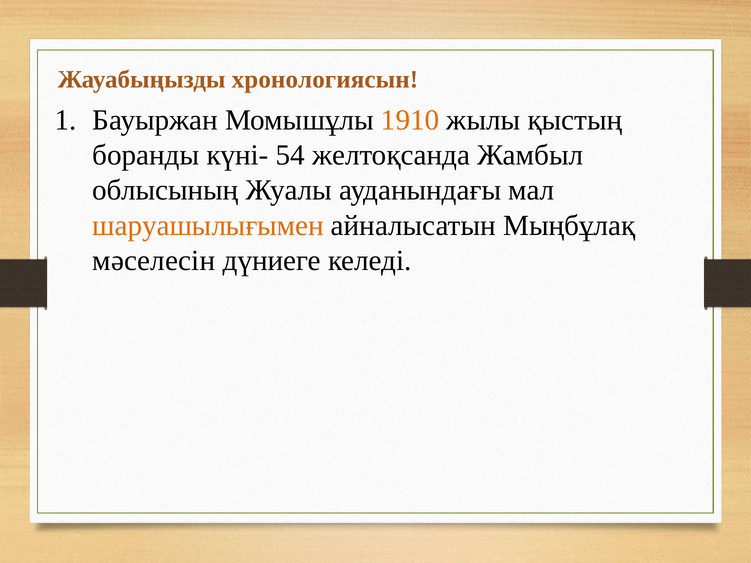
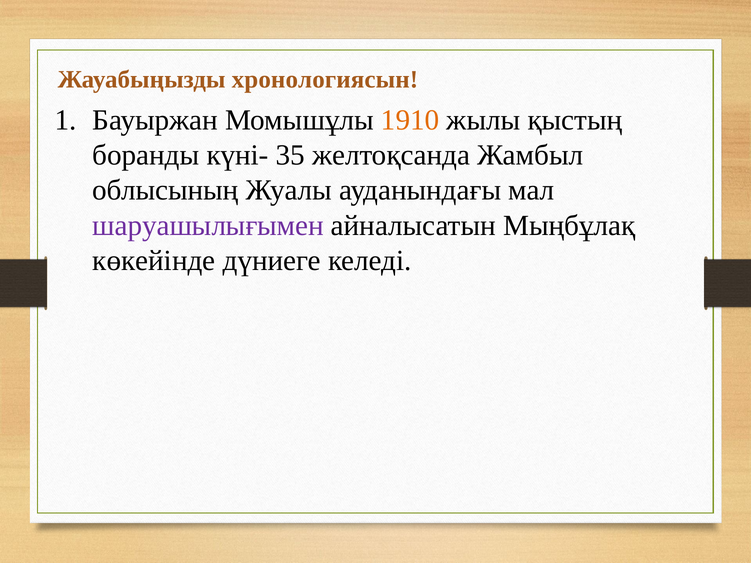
54: 54 -> 35
шаруашылығымен colour: orange -> purple
мәселесін: мәселесін -> көкейінде
